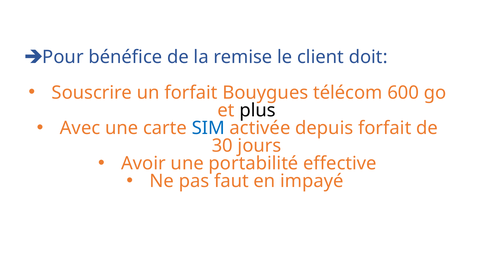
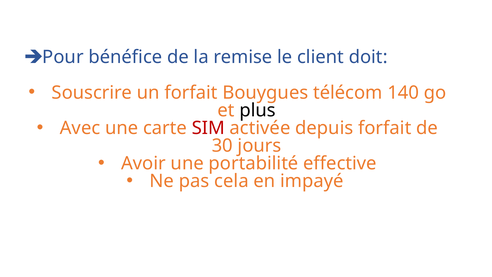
600: 600 -> 140
SIM colour: blue -> red
faut: faut -> cela
